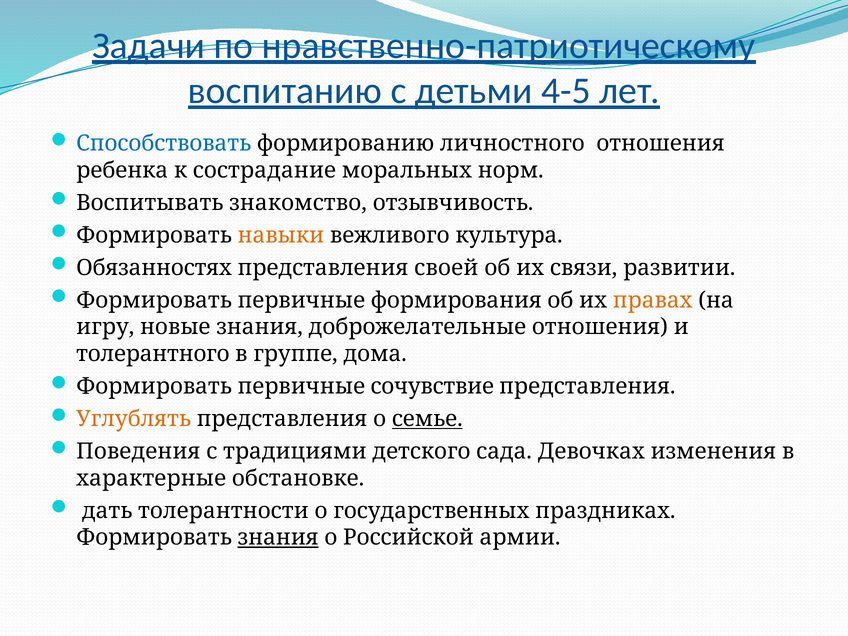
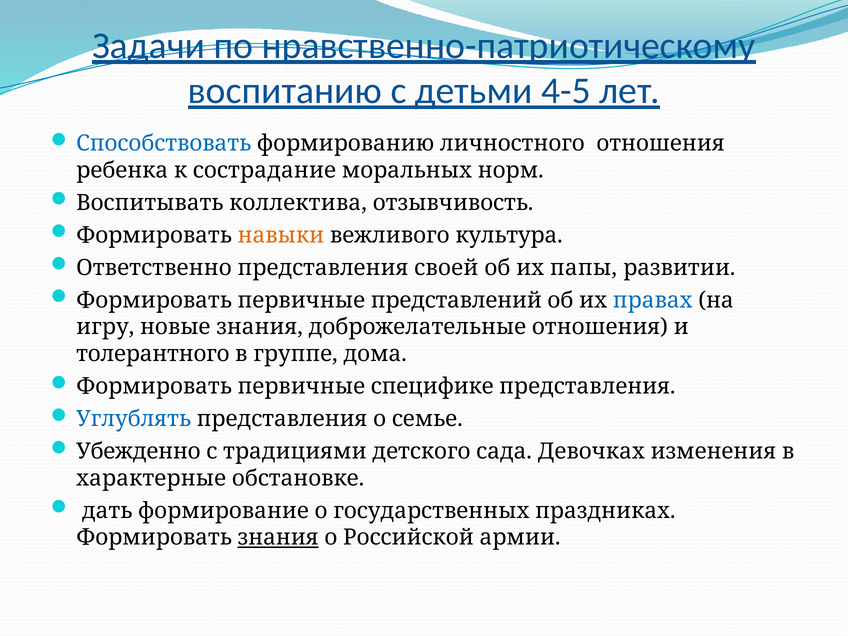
знакомство: знакомство -> коллектива
Обязанностях: Обязанностях -> Ответственно
связи: связи -> папы
формирования: формирования -> представлений
правах colour: orange -> blue
сочувствие: сочувствие -> специфике
Углублять colour: orange -> blue
семье underline: present -> none
Поведения: Поведения -> Убежденно
толерантности: толерантности -> формирование
